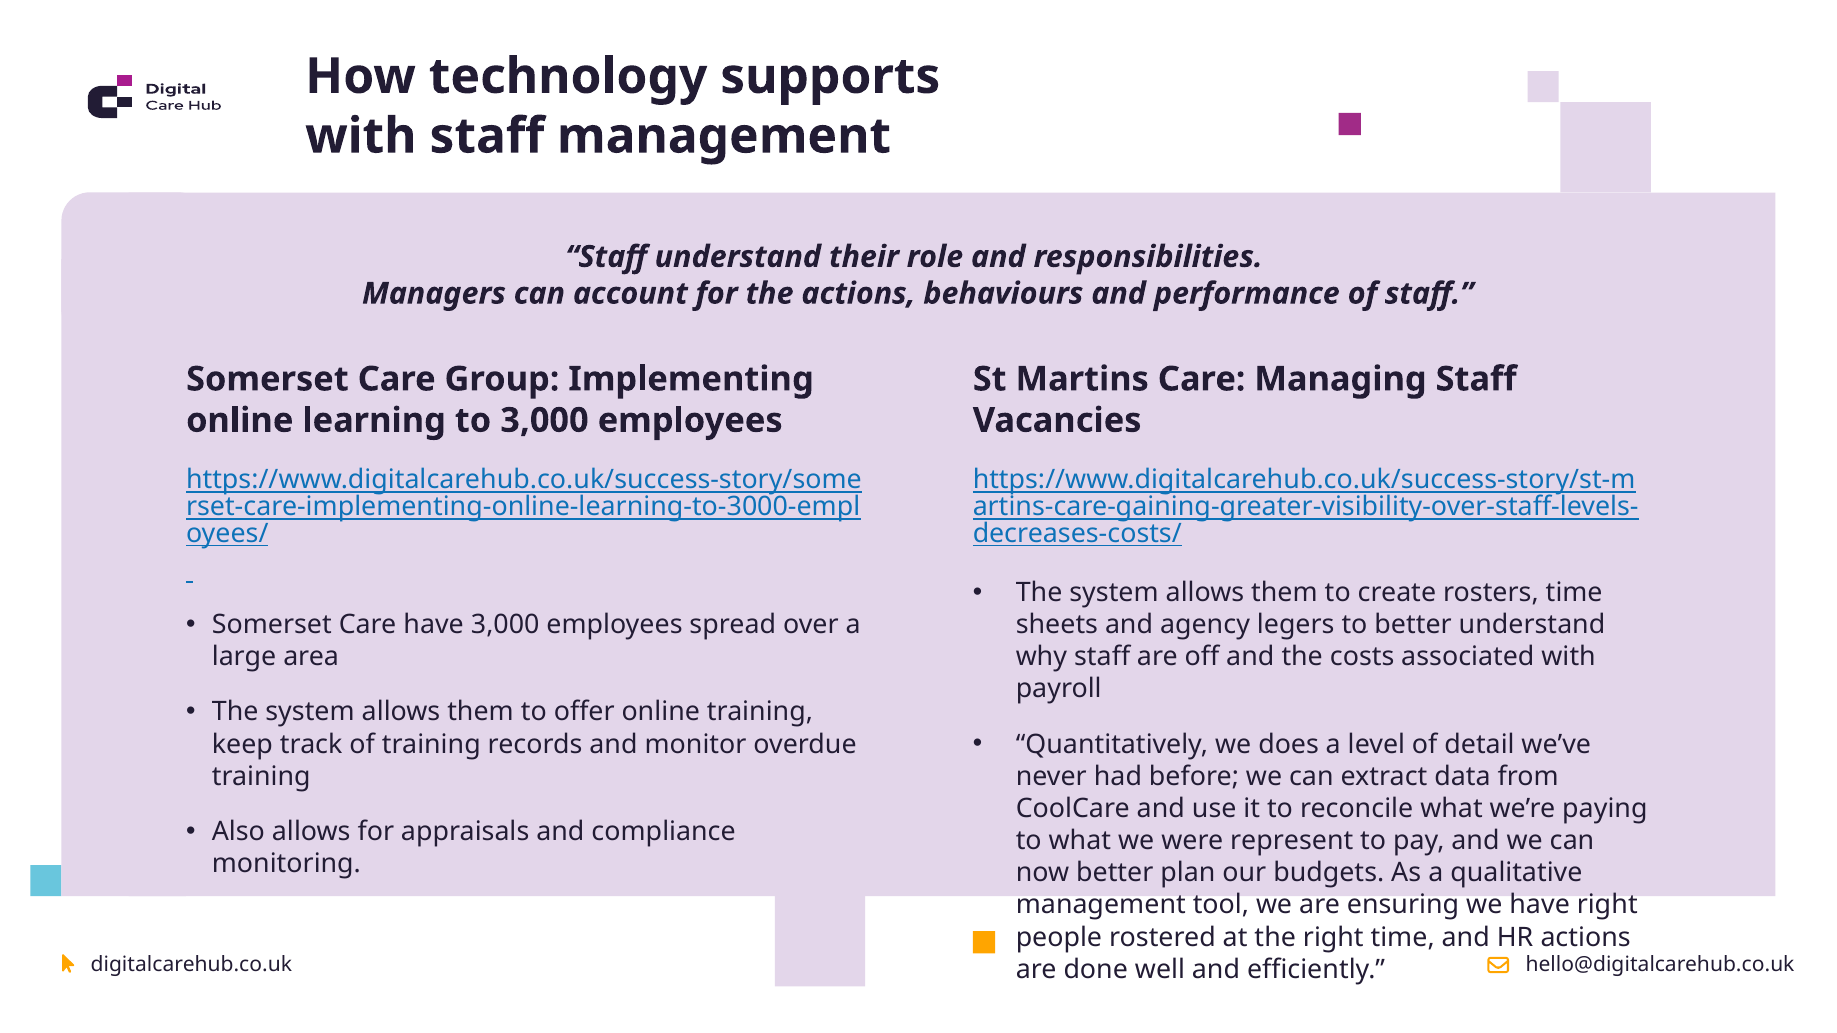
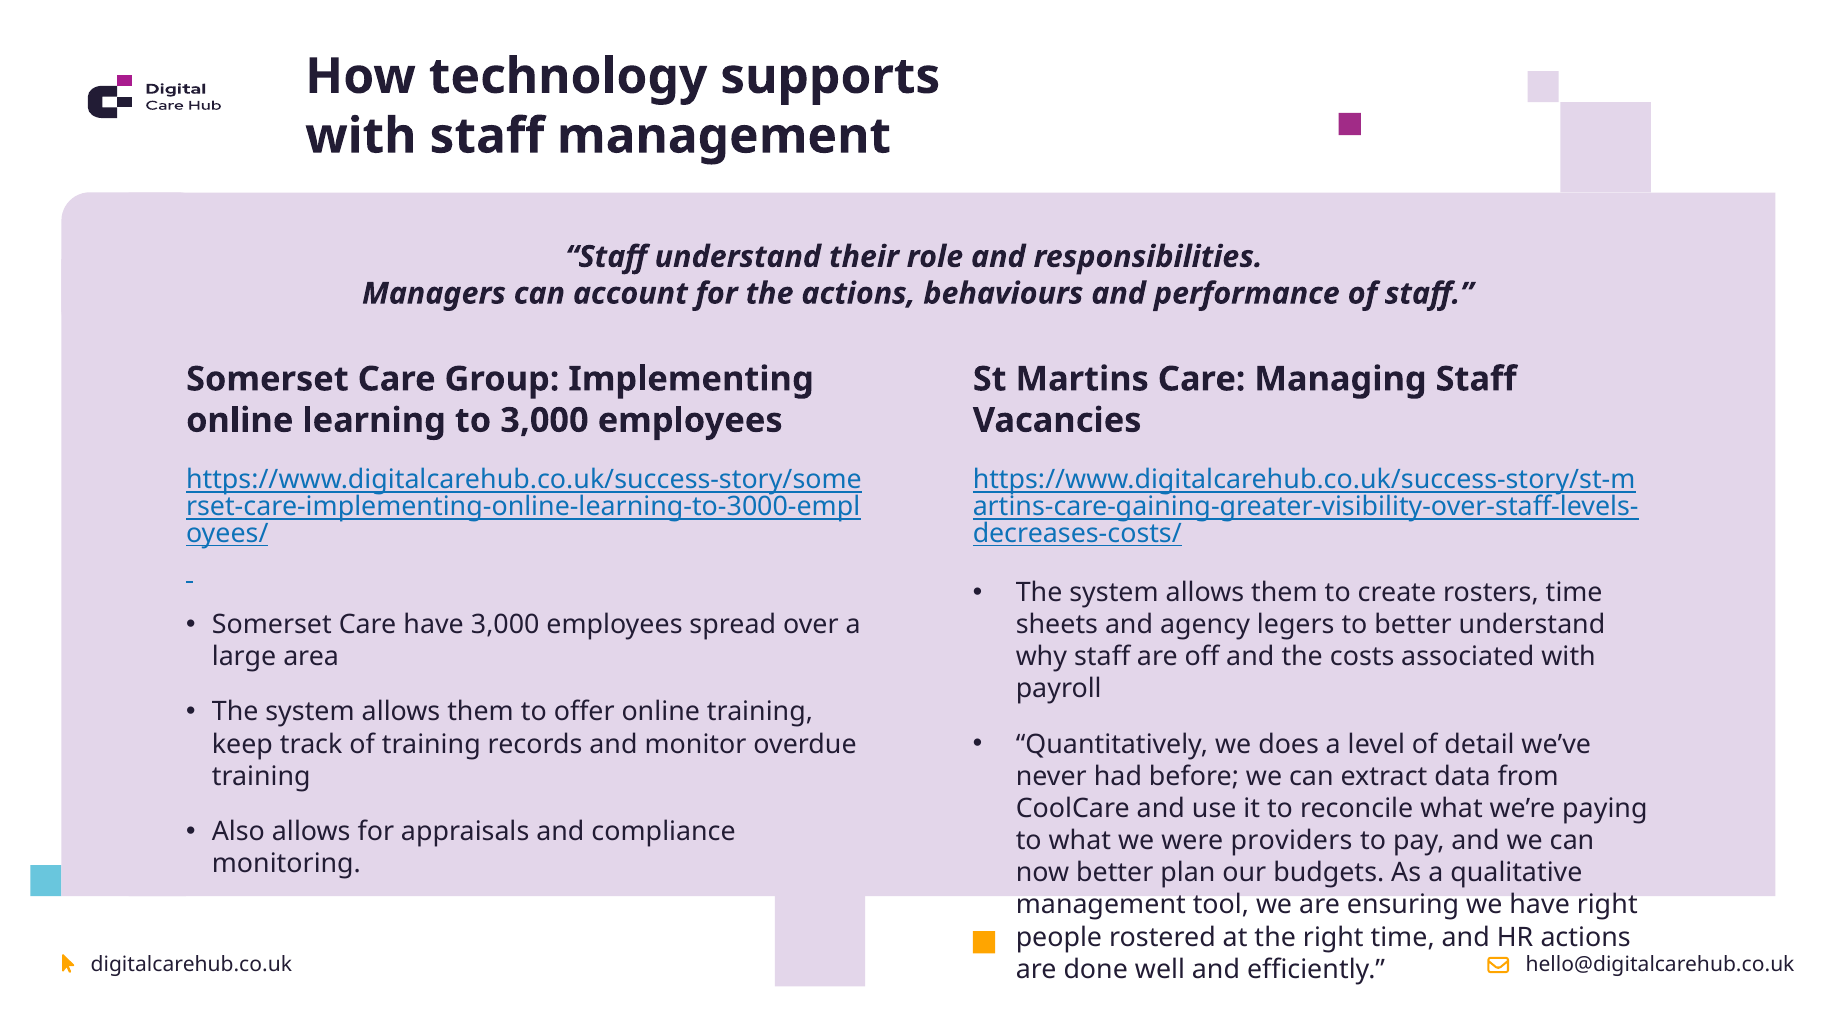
represent: represent -> providers
